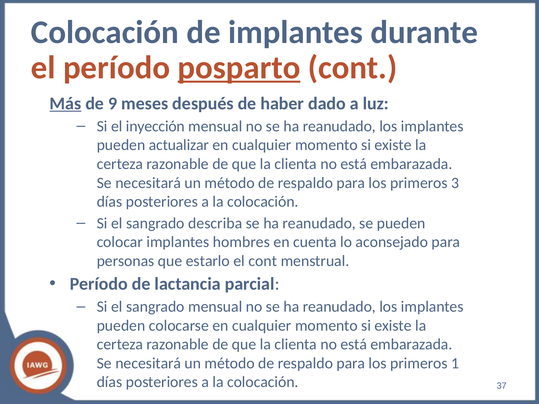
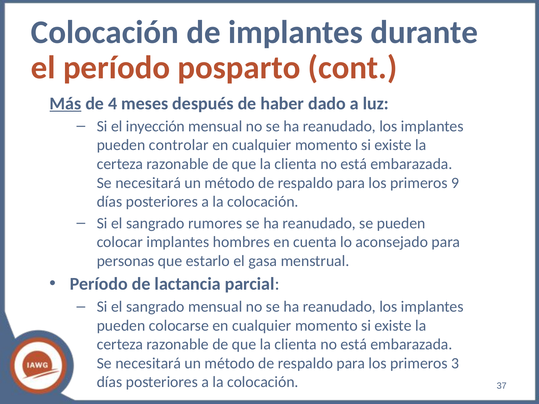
posparto underline: present -> none
9: 9 -> 4
actualizar: actualizar -> controlar
3: 3 -> 9
describa: describa -> rumores
el cont: cont -> gasa
1: 1 -> 3
